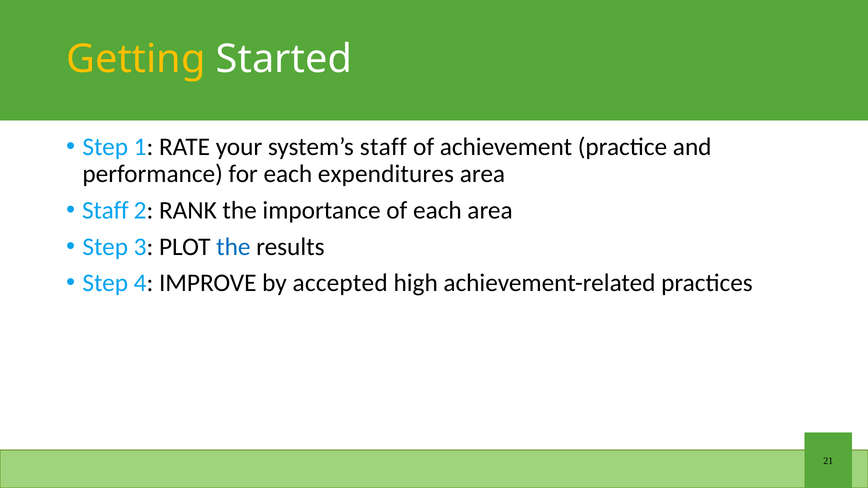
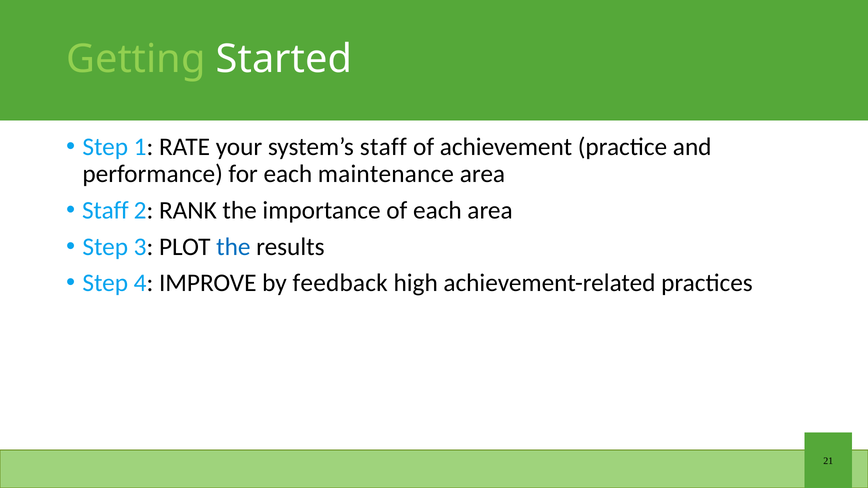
Getting colour: yellow -> light green
expenditures: expenditures -> maintenance
accepted: accepted -> feedback
